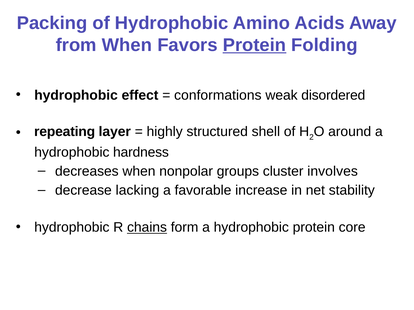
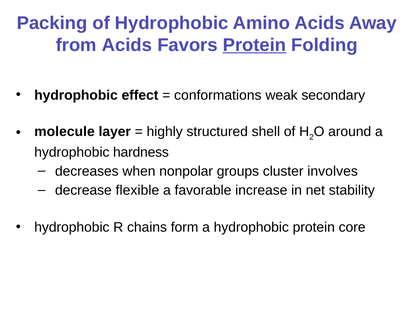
from When: When -> Acids
disordered: disordered -> secondary
repeating: repeating -> molecule
lacking: lacking -> flexible
chains underline: present -> none
